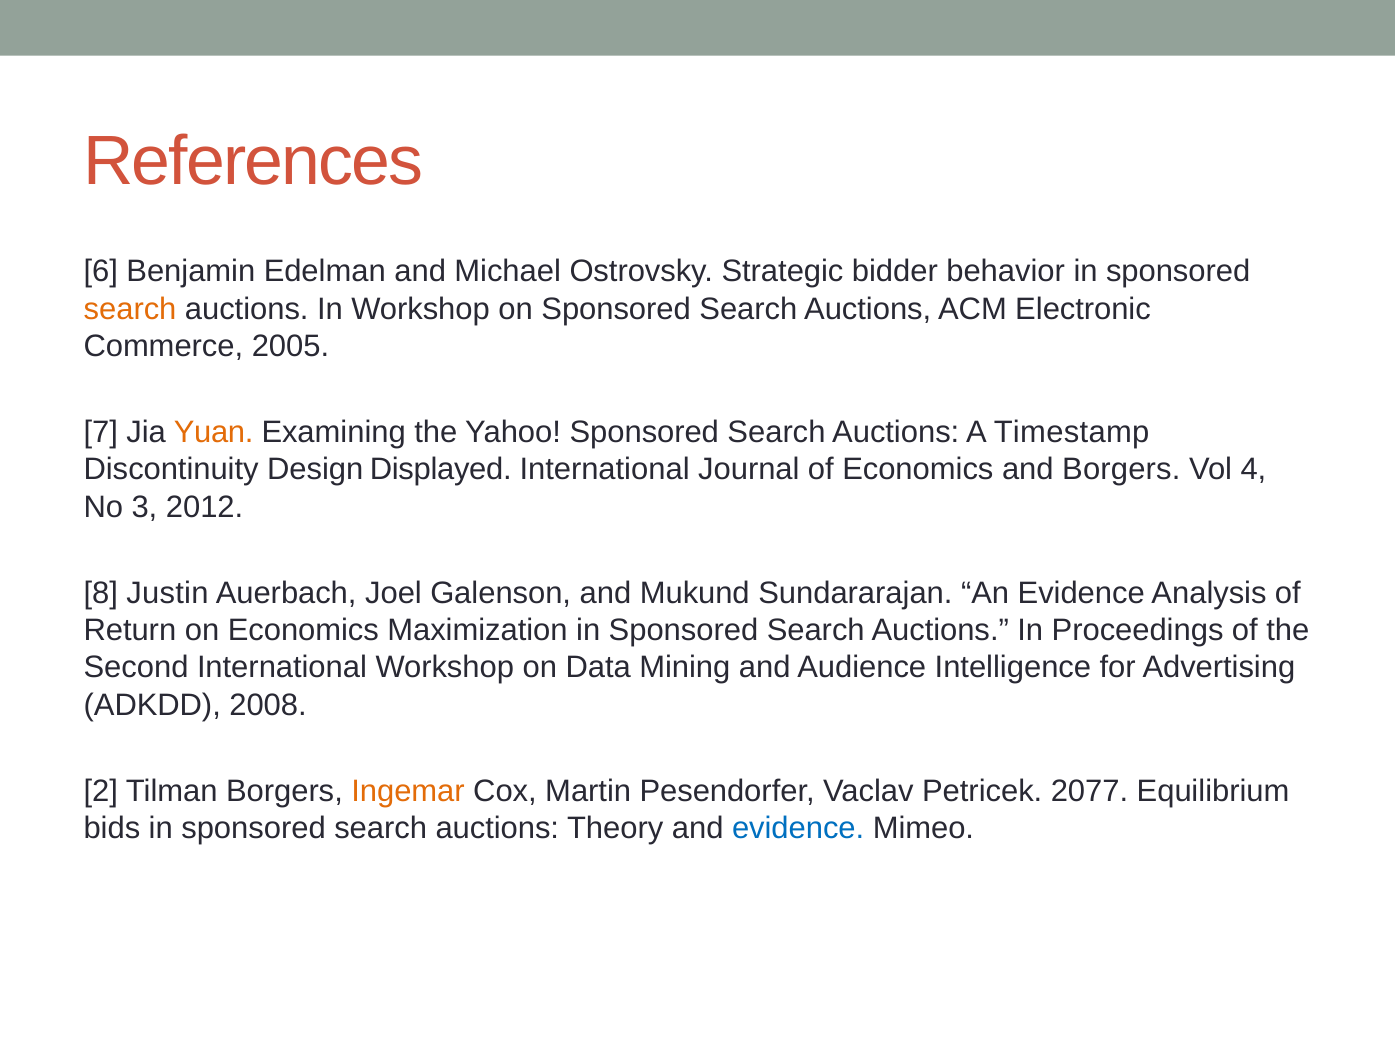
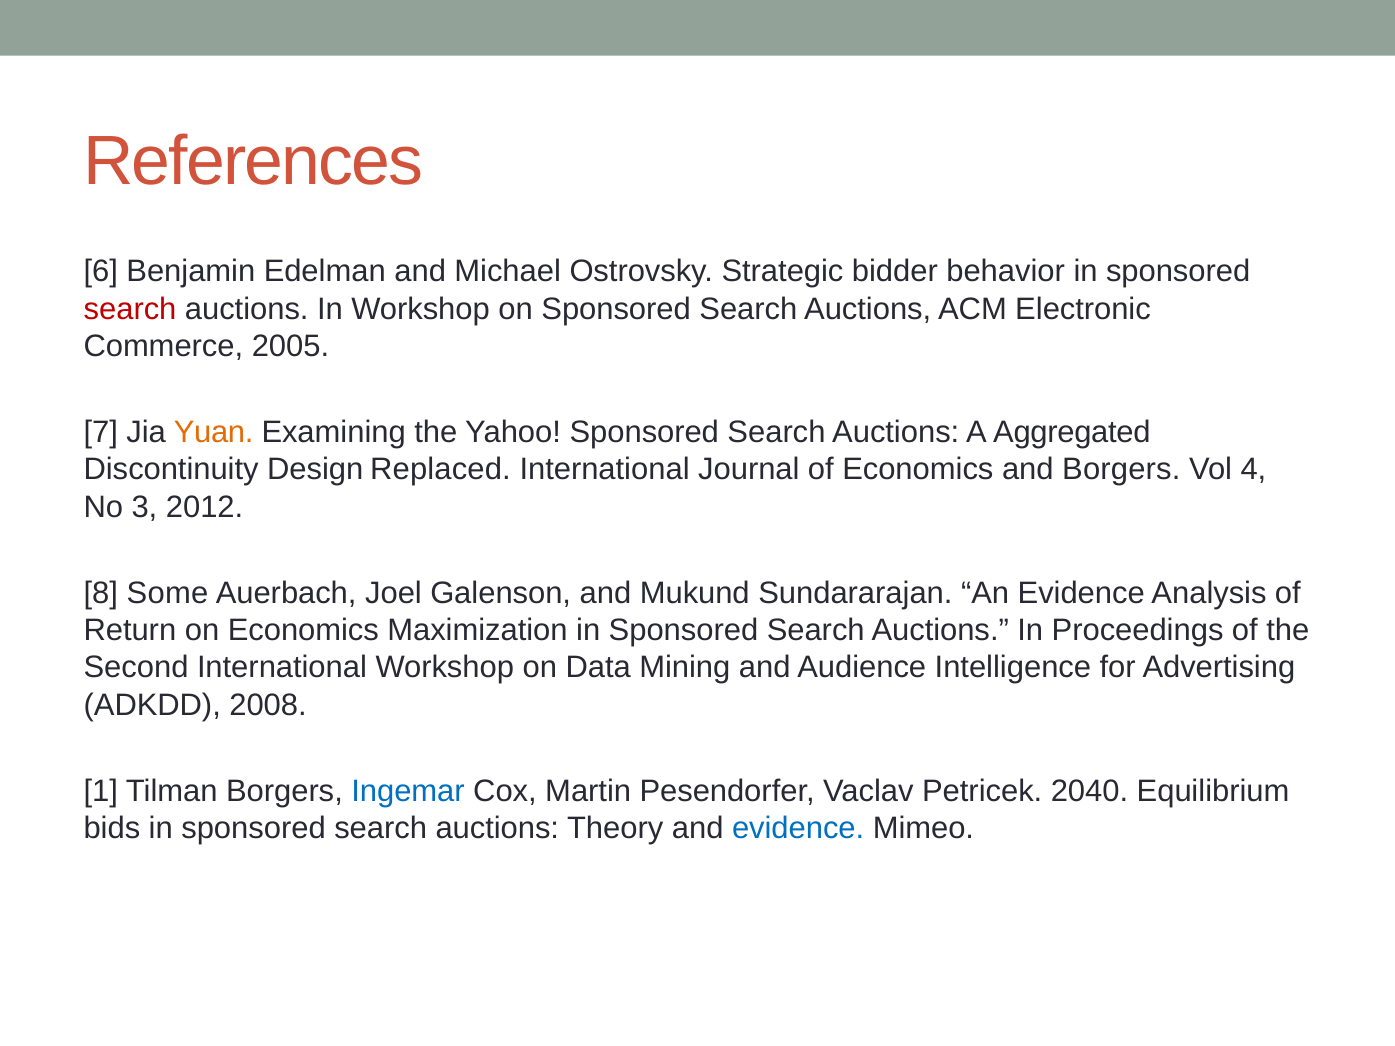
search at (130, 309) colour: orange -> red
Timestamp: Timestamp -> Aggregated
Displayed: Displayed -> Replaced
Justin: Justin -> Some
2: 2 -> 1
Ingemar colour: orange -> blue
2077: 2077 -> 2040
